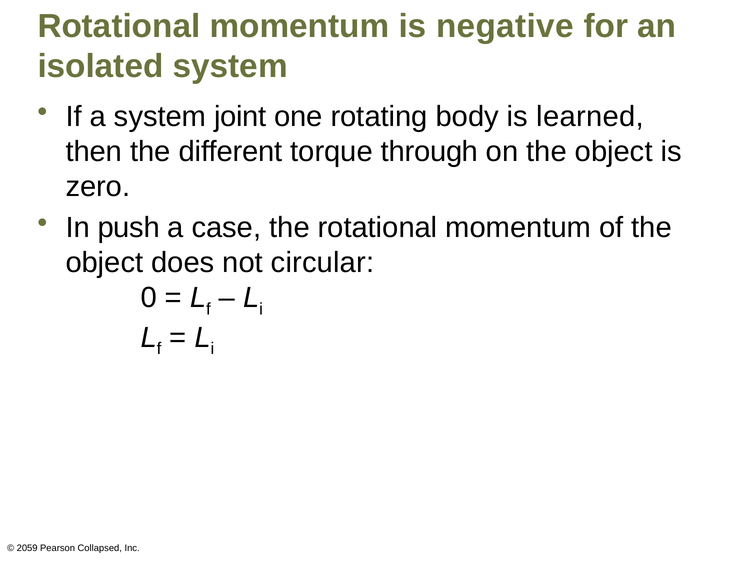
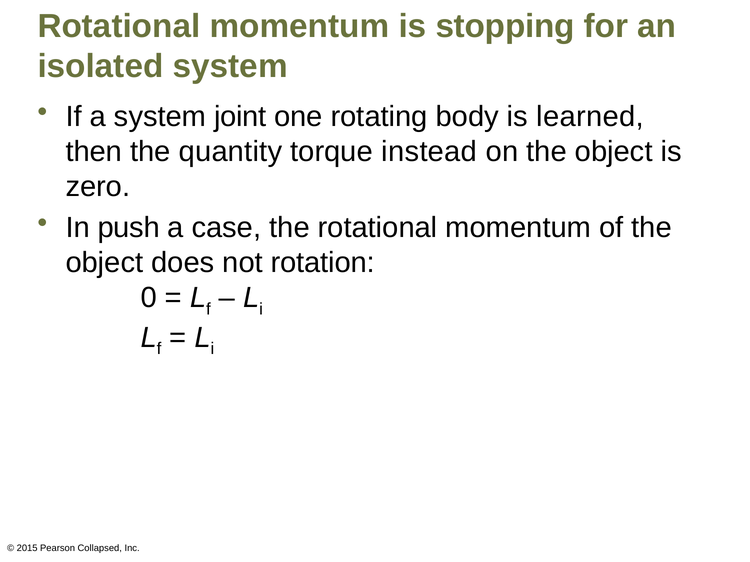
negative: negative -> stopping
different: different -> quantity
through: through -> instead
circular: circular -> rotation
2059: 2059 -> 2015
